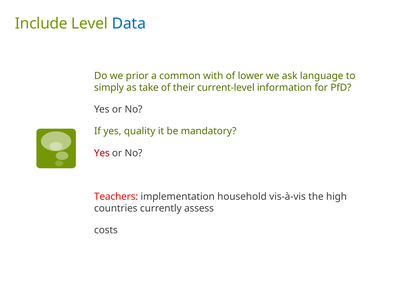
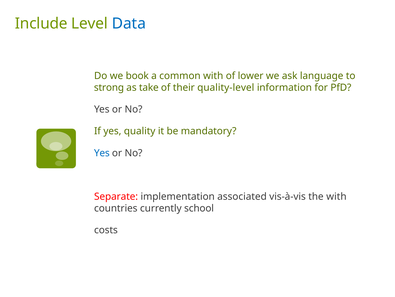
prior: prior -> book
simply: simply -> strong
current-level: current-level -> quality-level
Yes at (102, 153) colour: red -> blue
Teachers: Teachers -> Separate
household: household -> associated
the high: high -> with
assess: assess -> school
